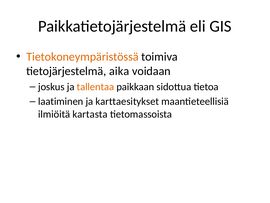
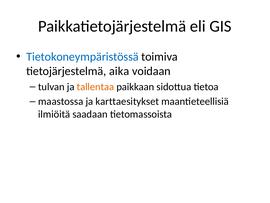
Tietokoneympäristössä colour: orange -> blue
joskus: joskus -> tulvan
laatiminen: laatiminen -> maastossa
kartasta: kartasta -> saadaan
